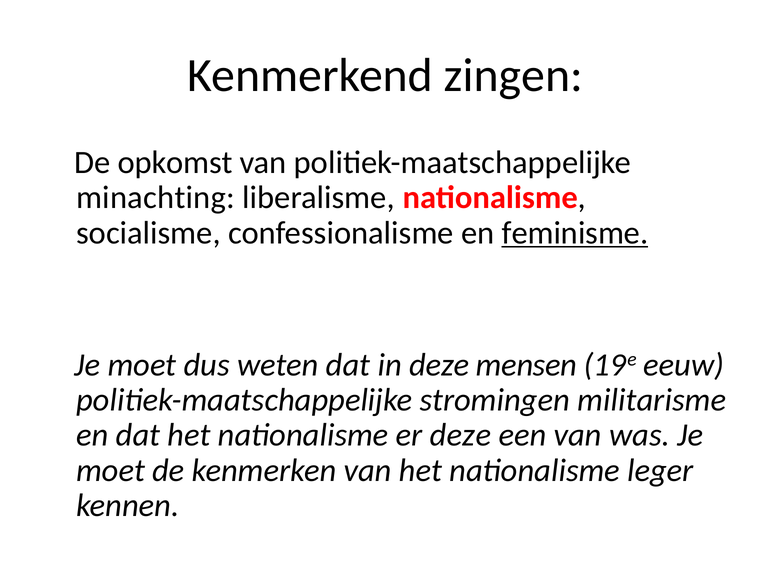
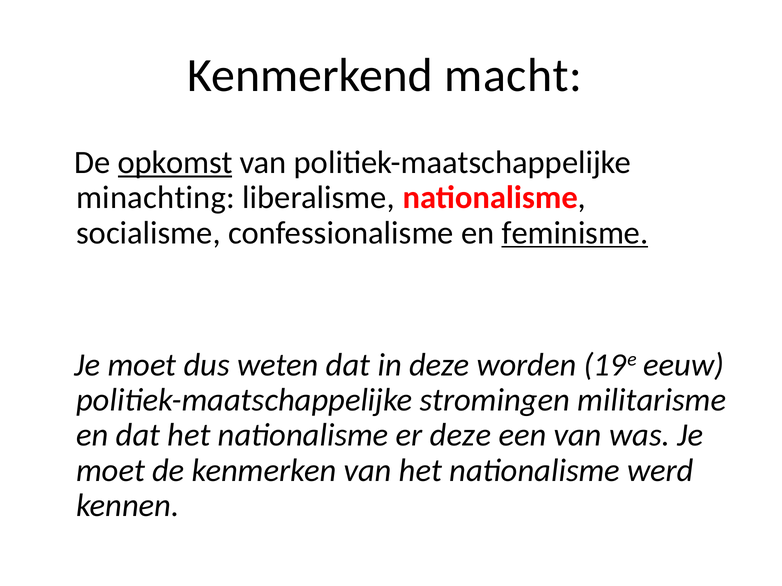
zingen: zingen -> macht
opkomst underline: none -> present
mensen: mensen -> worden
leger: leger -> werd
